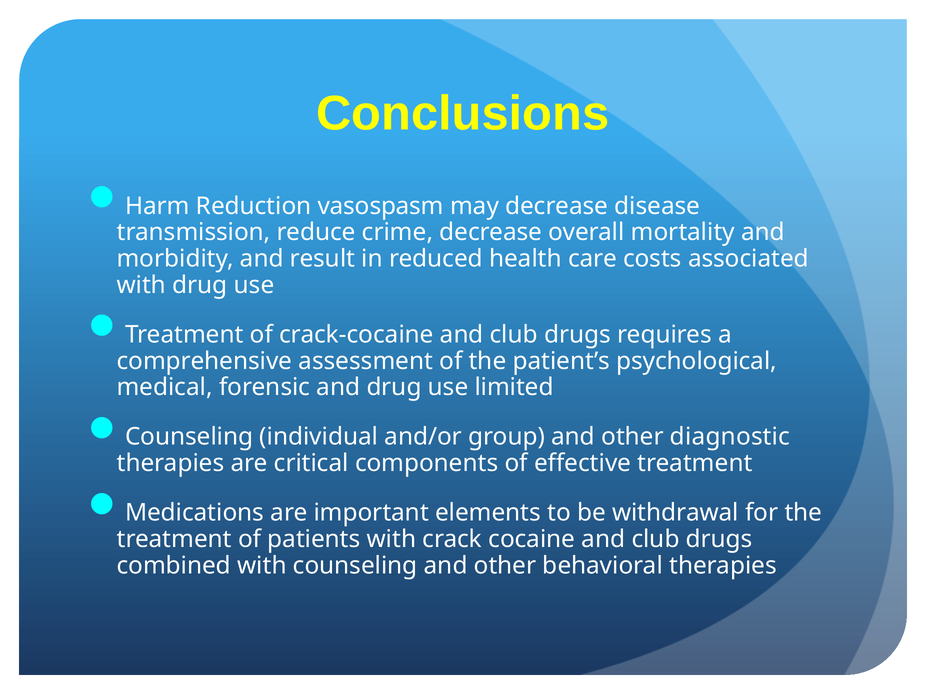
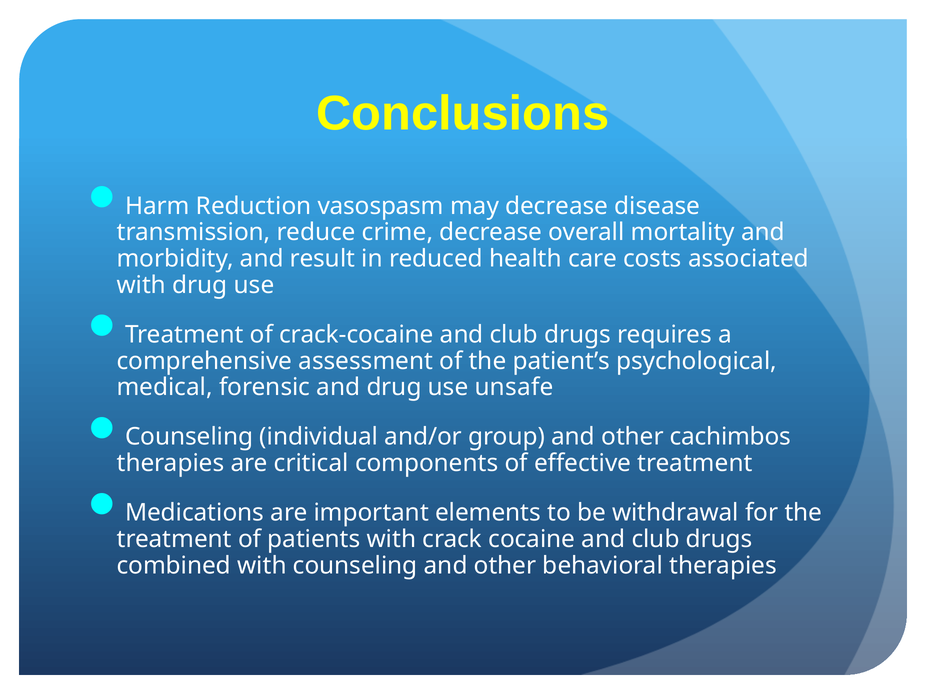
limited: limited -> unsafe
diagnostic: diagnostic -> cachimbos
